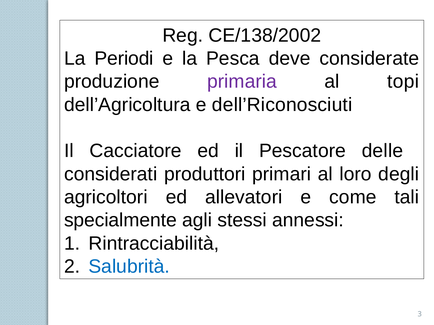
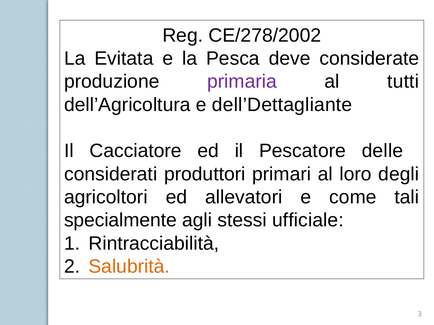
CE/138/2002: CE/138/2002 -> CE/278/2002
Periodi: Periodi -> Evitata
topi: topi -> tutti
dell’Riconosciuti: dell’Riconosciuti -> dell’Dettagliante
annessi: annessi -> ufficiale
Salubrità colour: blue -> orange
